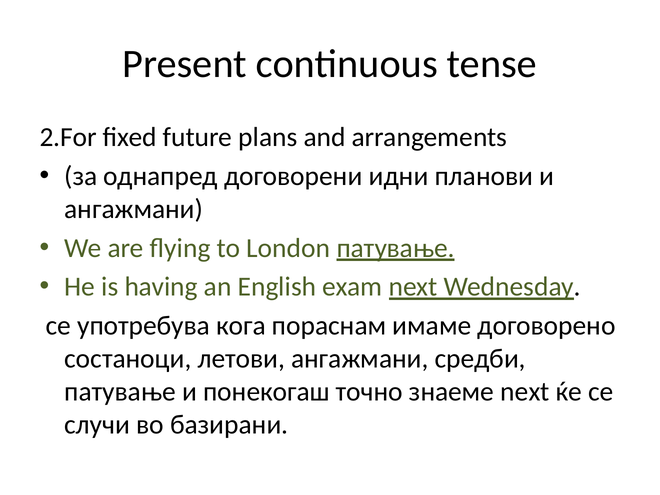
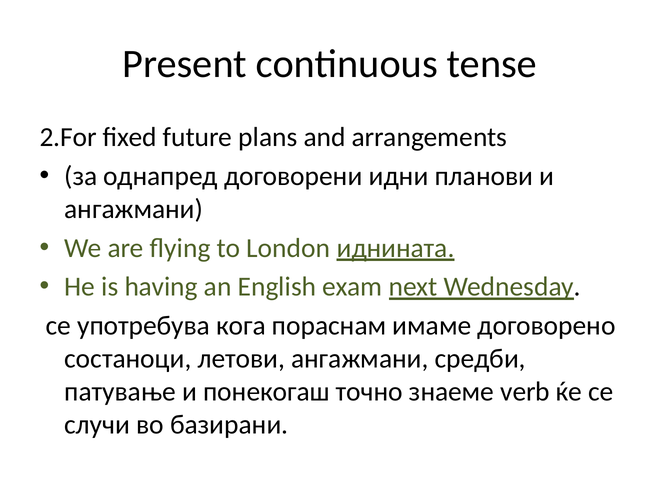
London патување: патување -> иднината
знаеме next: next -> verb
